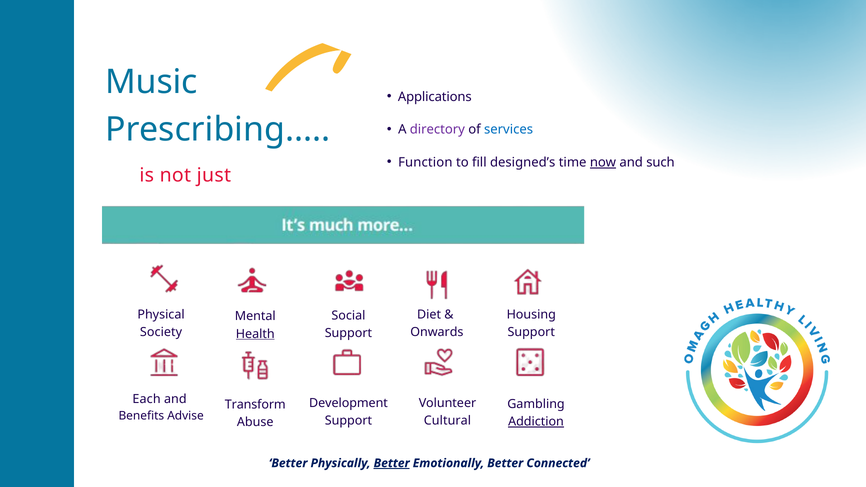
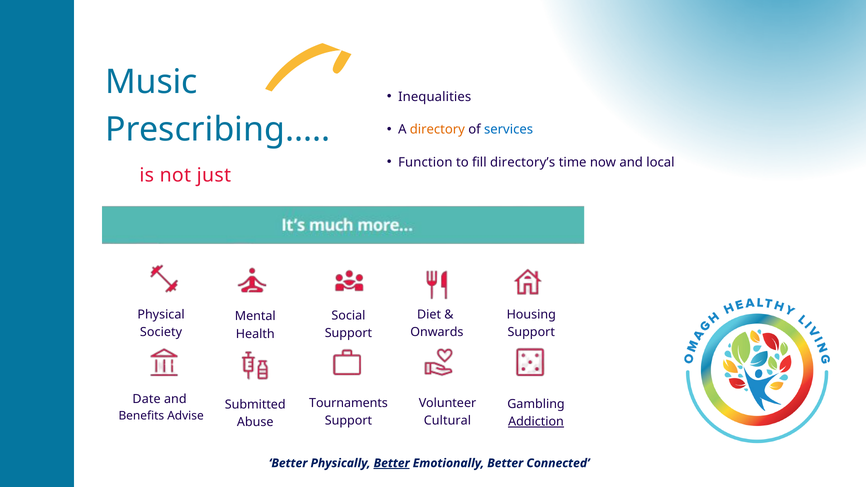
Applications: Applications -> Inequalities
directory colour: purple -> orange
designed’s: designed’s -> directory’s
now underline: present -> none
such: such -> local
Health underline: present -> none
Each: Each -> Date
Development: Development -> Tournaments
Transform: Transform -> Submitted
